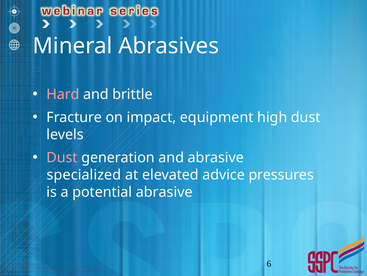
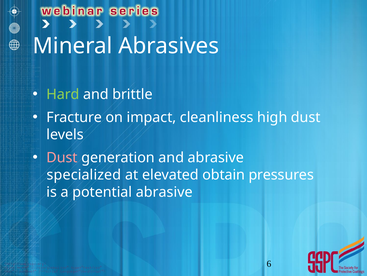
Hard colour: pink -> light green
equipment: equipment -> cleanliness
advice: advice -> obtain
